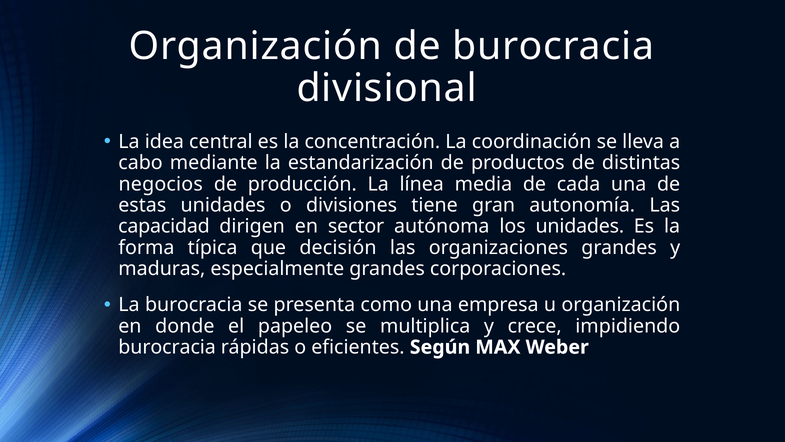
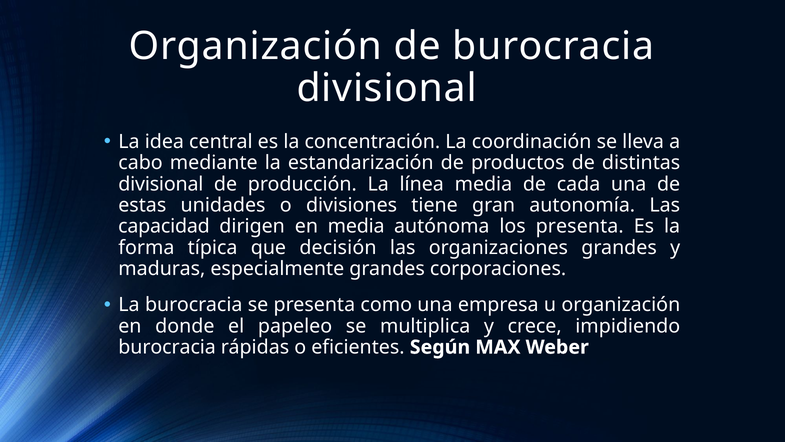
negocios at (161, 184): negocios -> divisional
en sector: sector -> media
los unidades: unidades -> presenta
